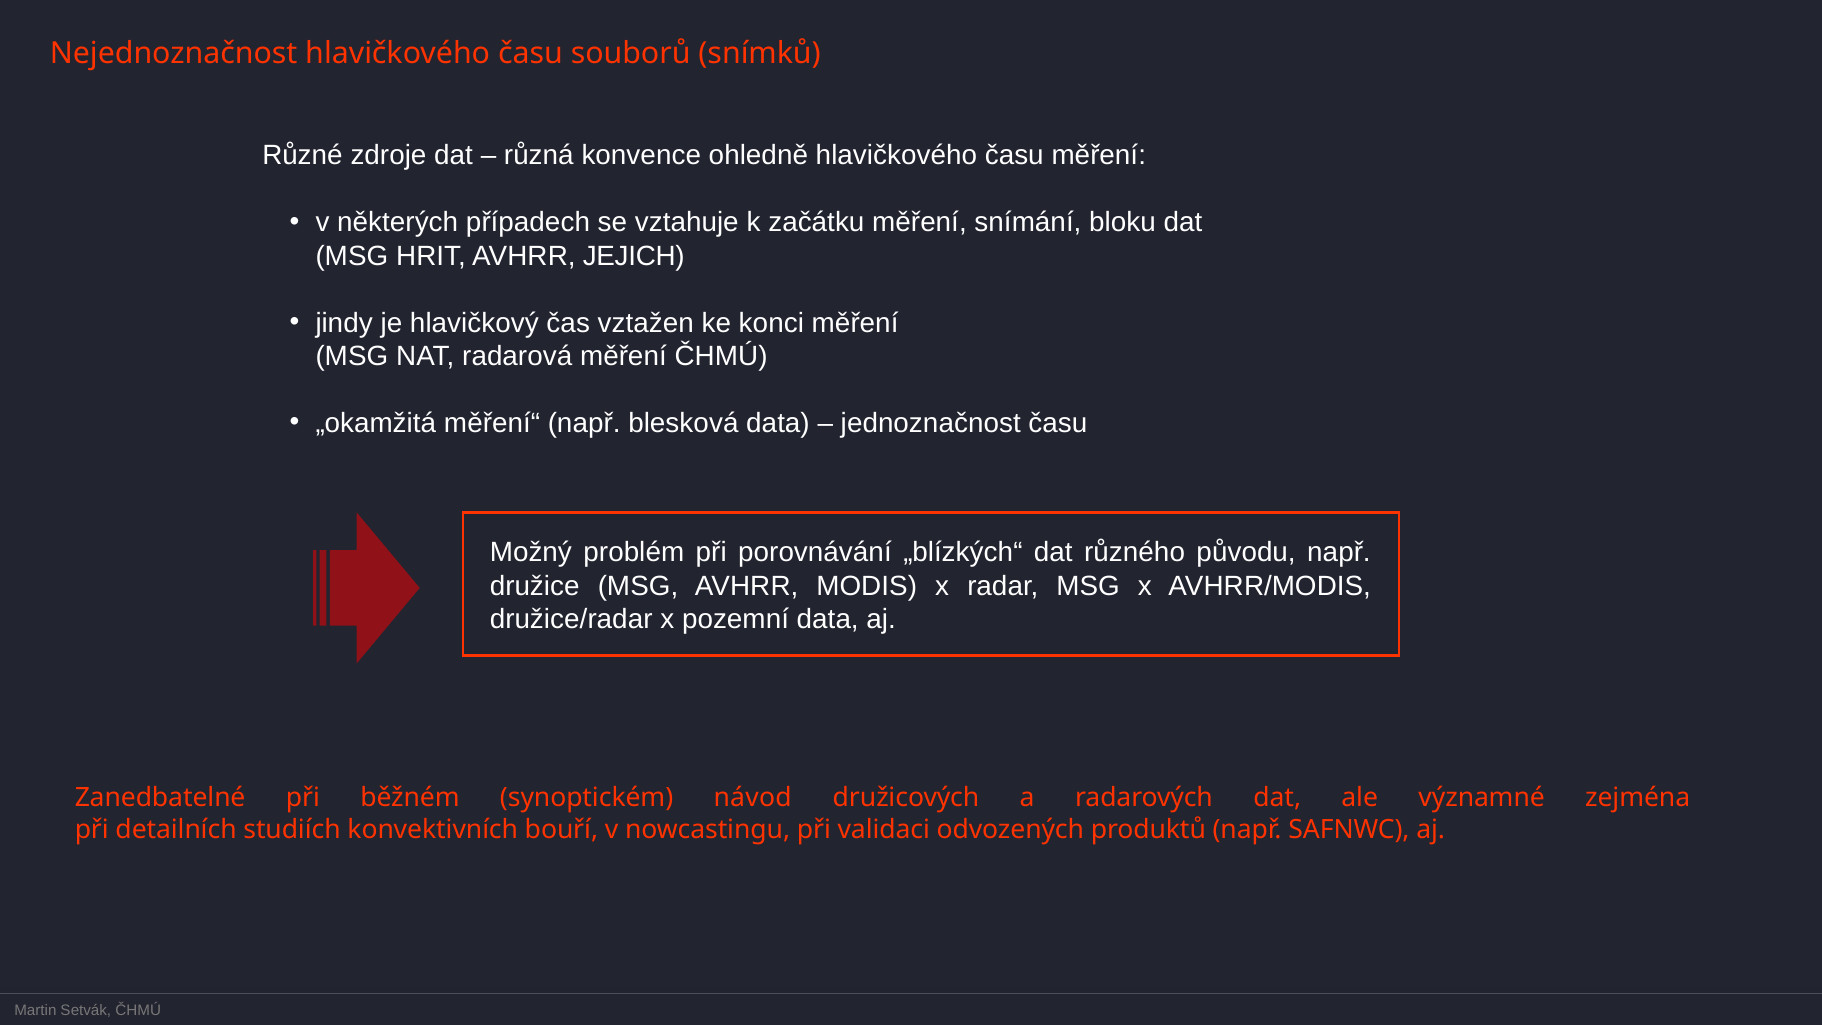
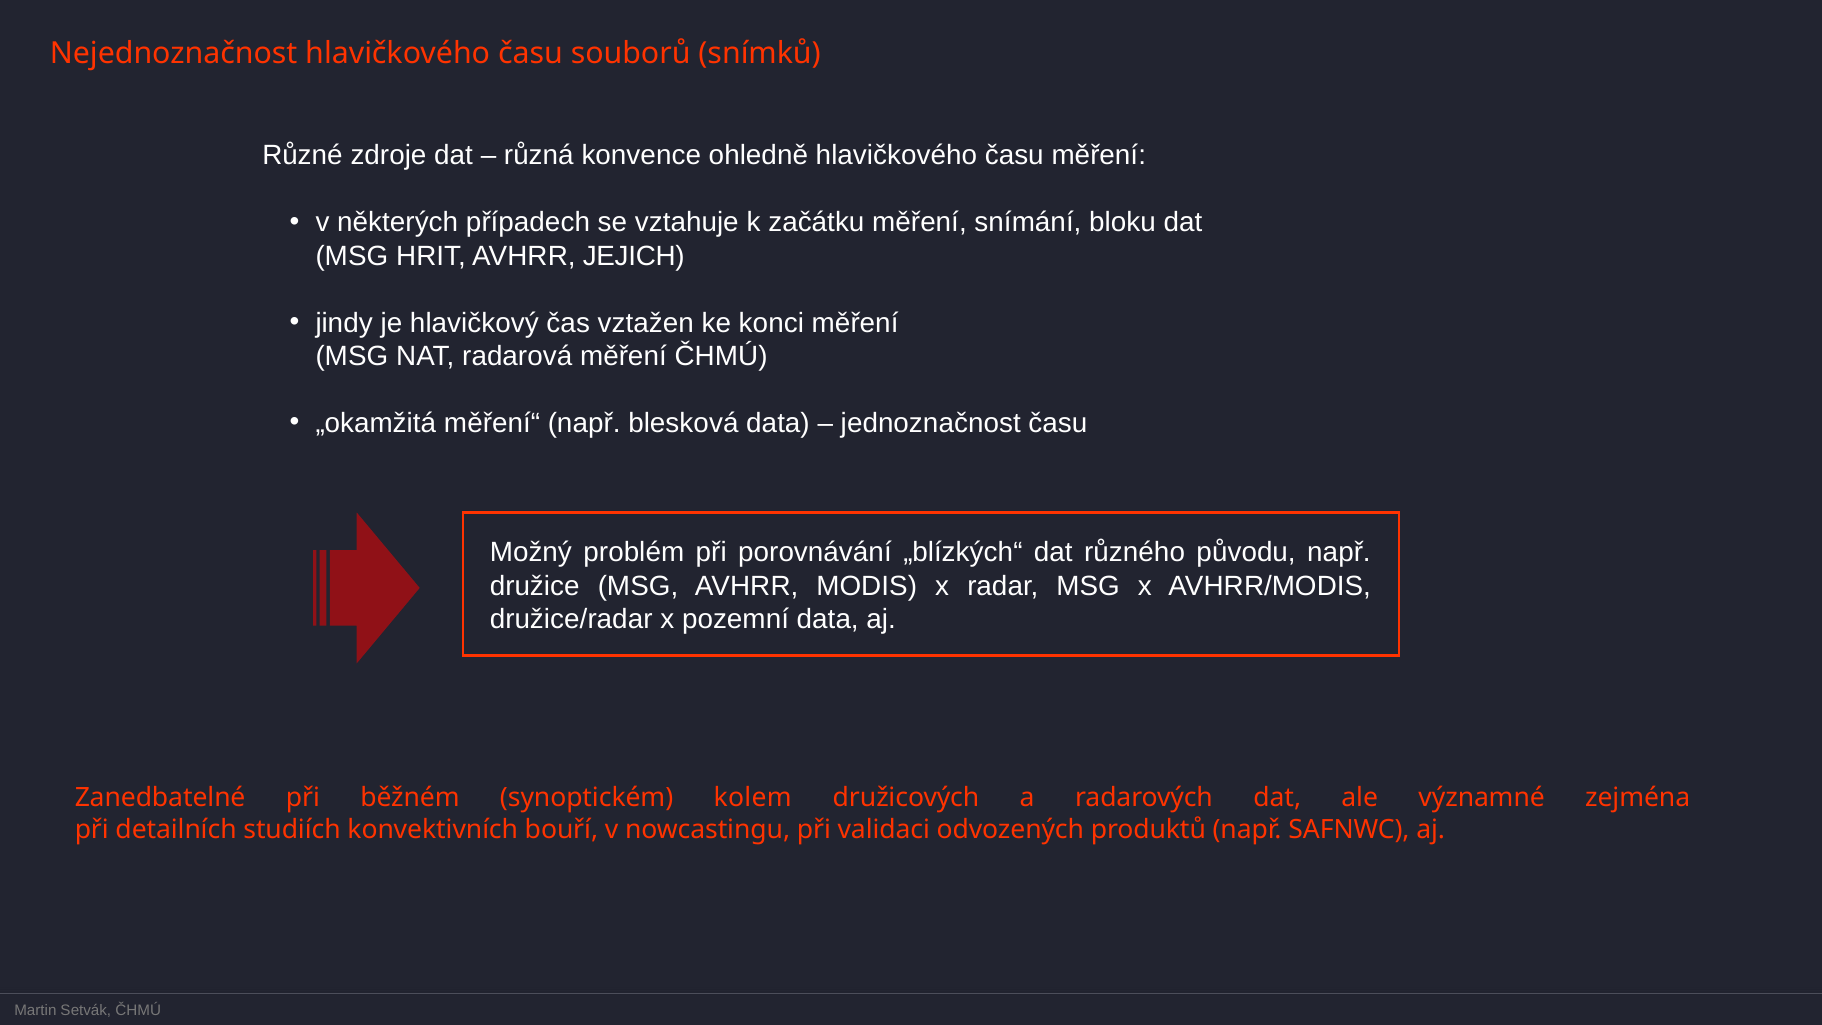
návod: návod -> kolem
